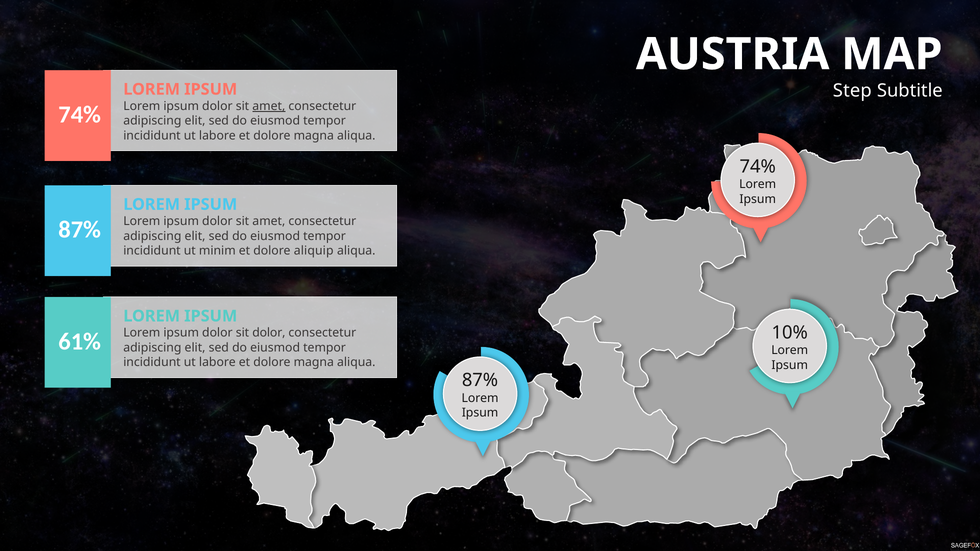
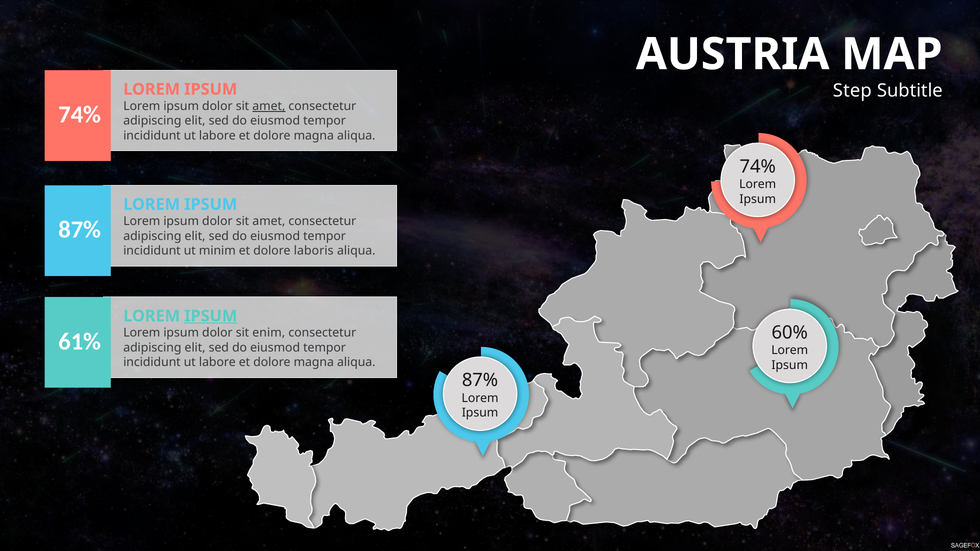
aliquip: aliquip -> laboris
IPSUM at (211, 316) underline: none -> present
10%: 10% -> 60%
sit dolor: dolor -> enim
